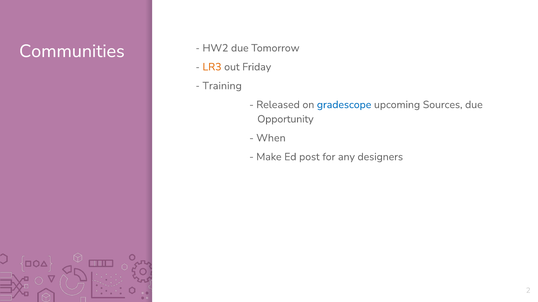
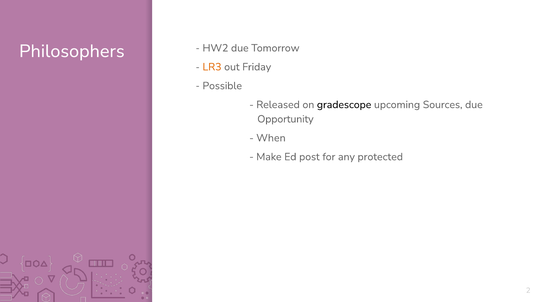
Communities: Communities -> Philosophers
Training: Training -> Possible
gradescope colour: blue -> black
designers: designers -> protected
